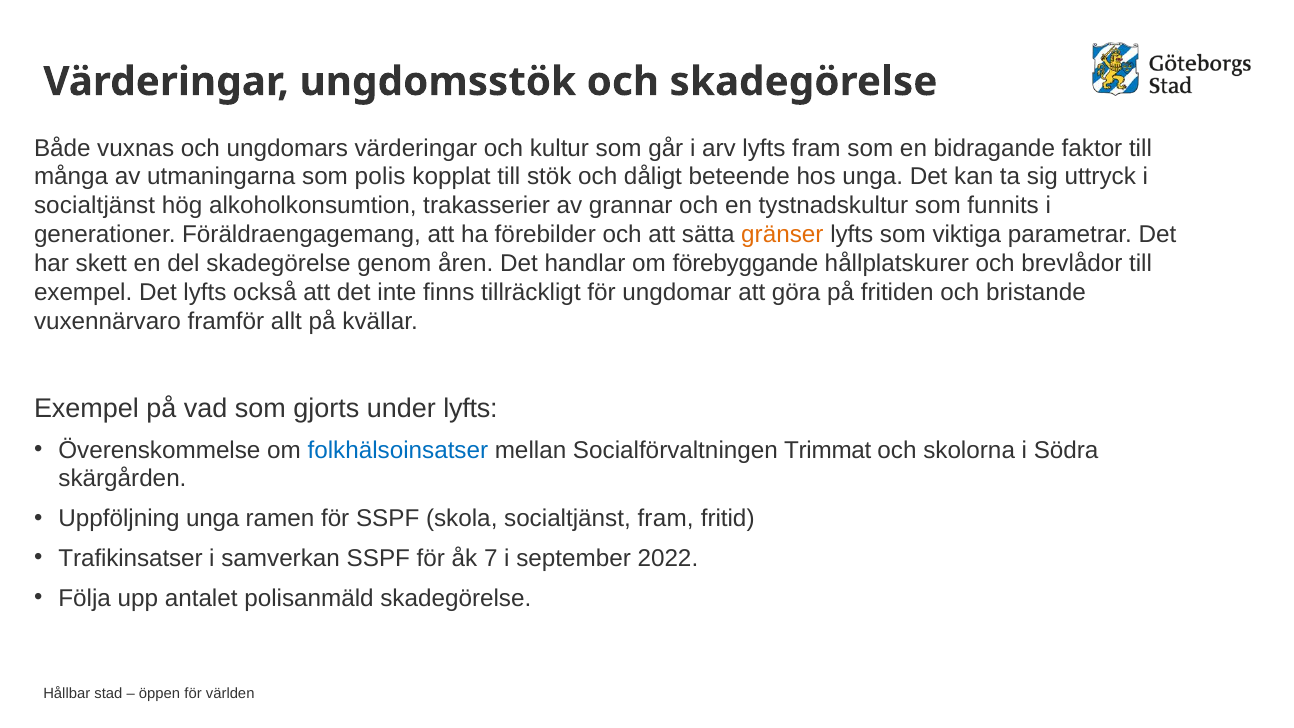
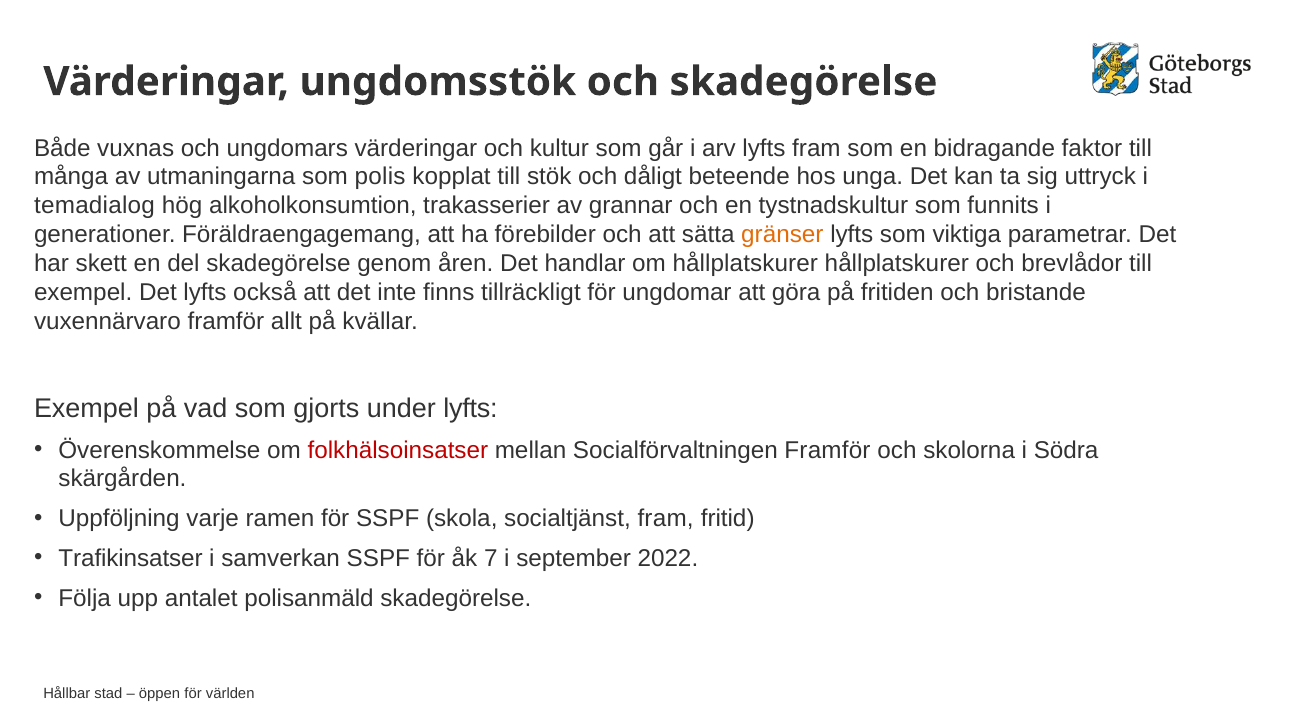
socialtjänst at (95, 206): socialtjänst -> temadialog
om förebyggande: förebyggande -> hållplatskurer
folkhälsoinsatser colour: blue -> red
Socialförvaltningen Trimmat: Trimmat -> Framför
Uppföljning unga: unga -> varje
